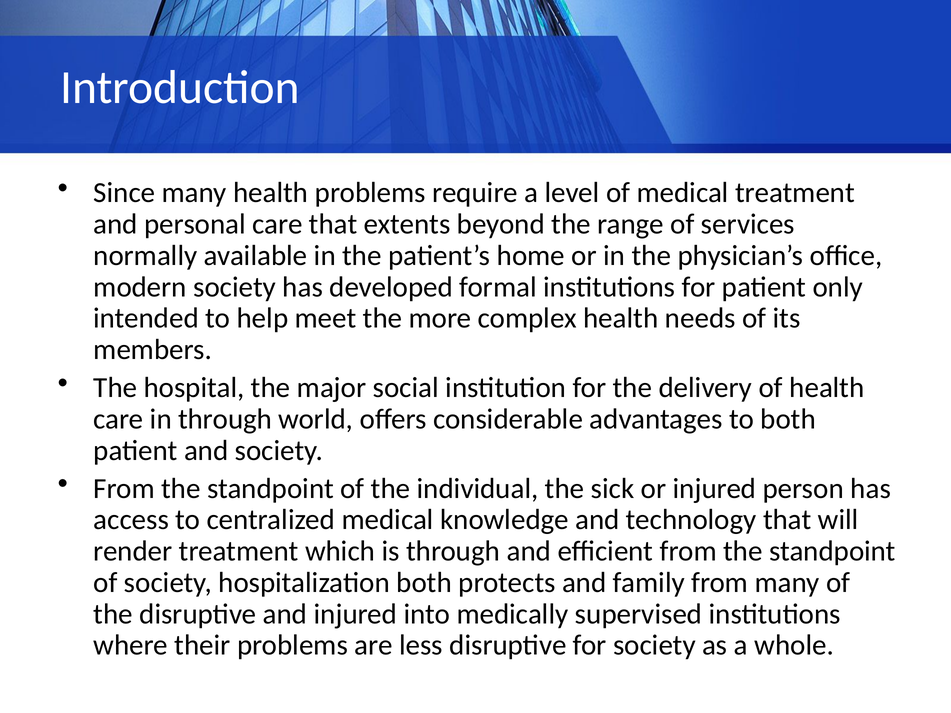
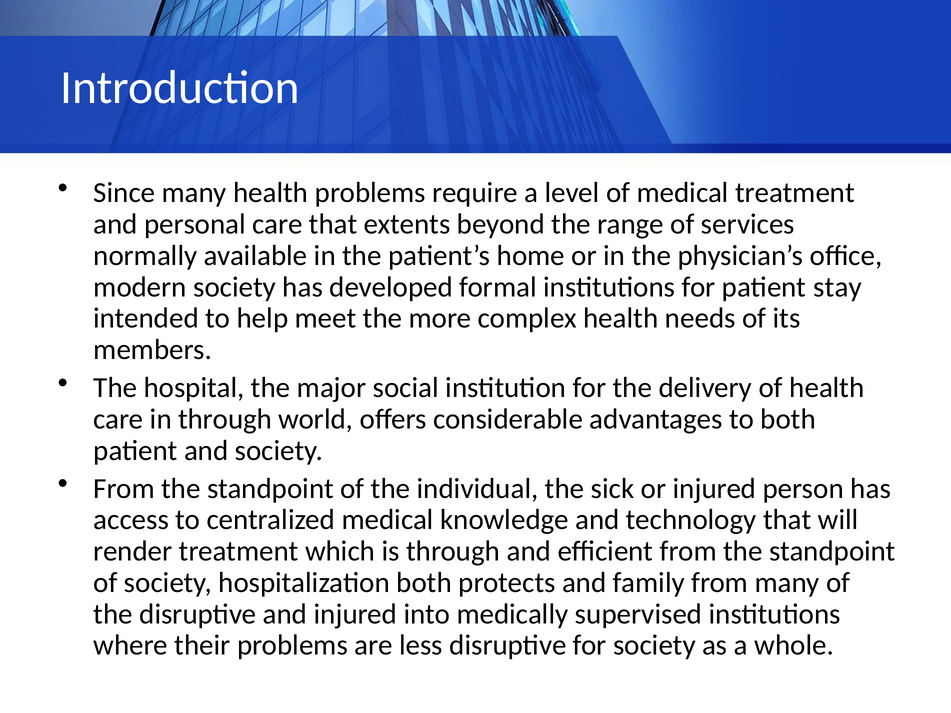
only: only -> stay
